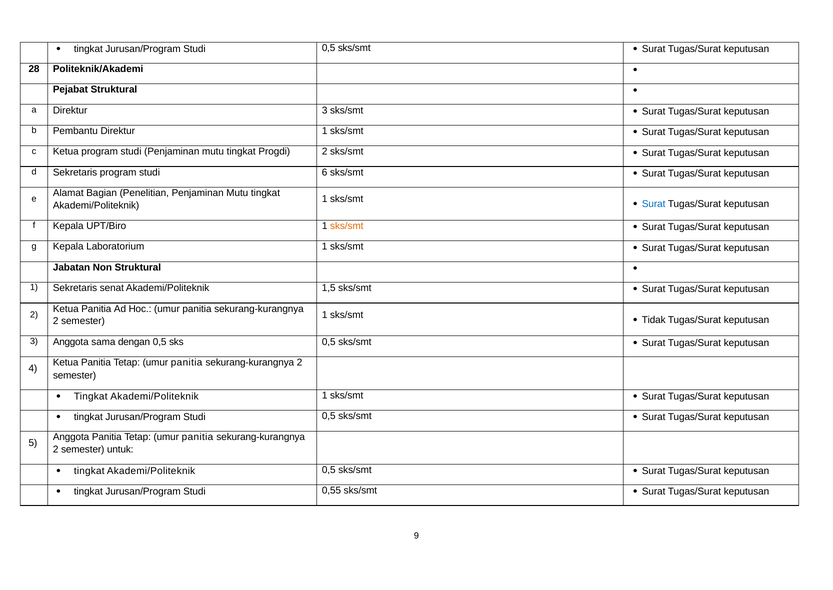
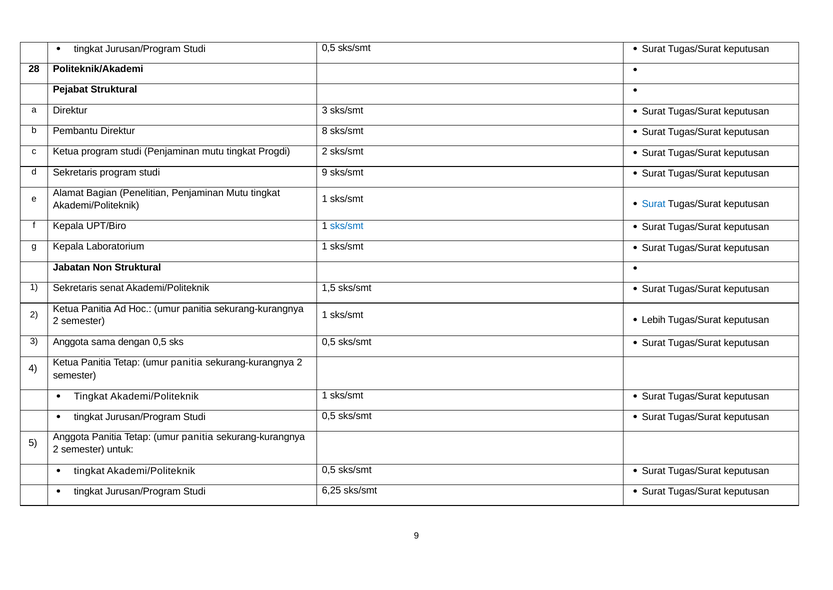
Direktur 1: 1 -> 8
studi 6: 6 -> 9
sks/smt at (347, 226) colour: orange -> blue
Tidak: Tidak -> Lebih
0,55: 0,55 -> 6,25
